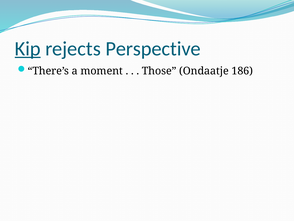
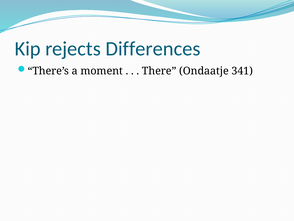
Kip underline: present -> none
Perspective: Perspective -> Differences
Those: Those -> There
186: 186 -> 341
